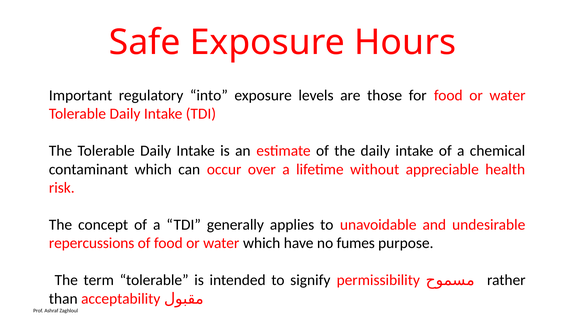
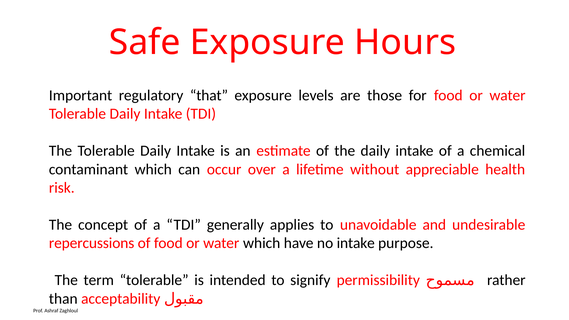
into: into -> that
no fumes: fumes -> intake
